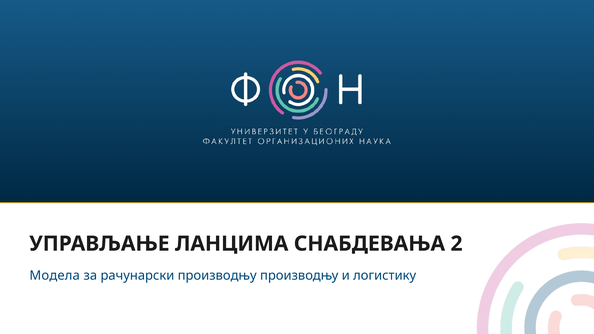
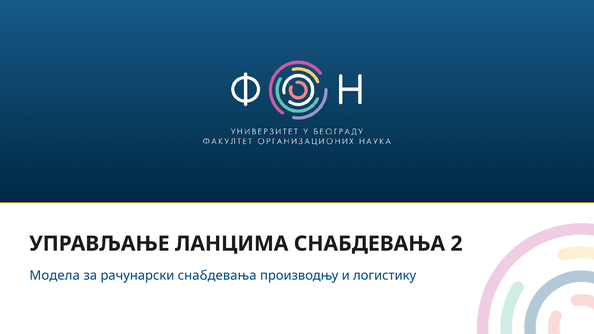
рачунарски производњу: производњу -> снабдевања
